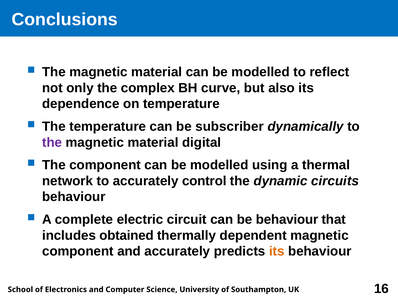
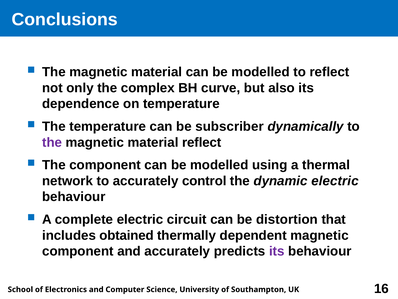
material digital: digital -> reflect
dynamic circuits: circuits -> electric
be behaviour: behaviour -> distortion
its at (277, 251) colour: orange -> purple
